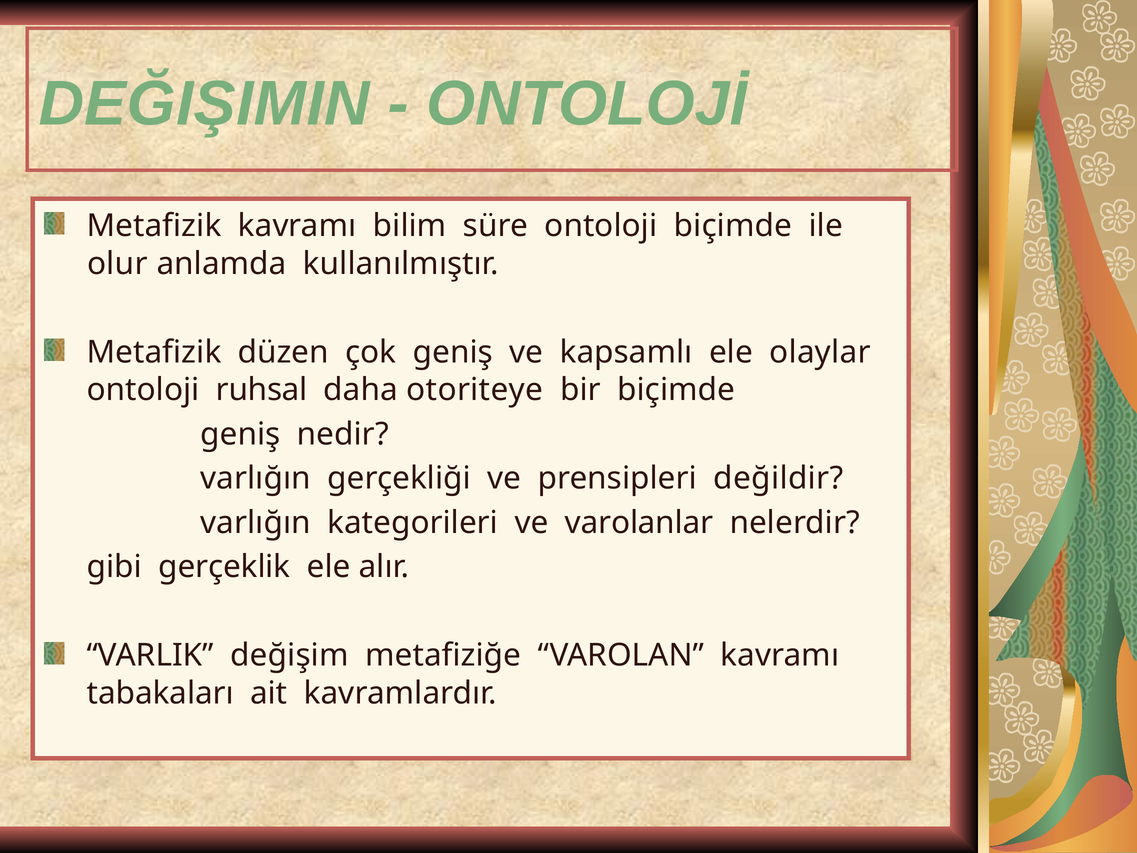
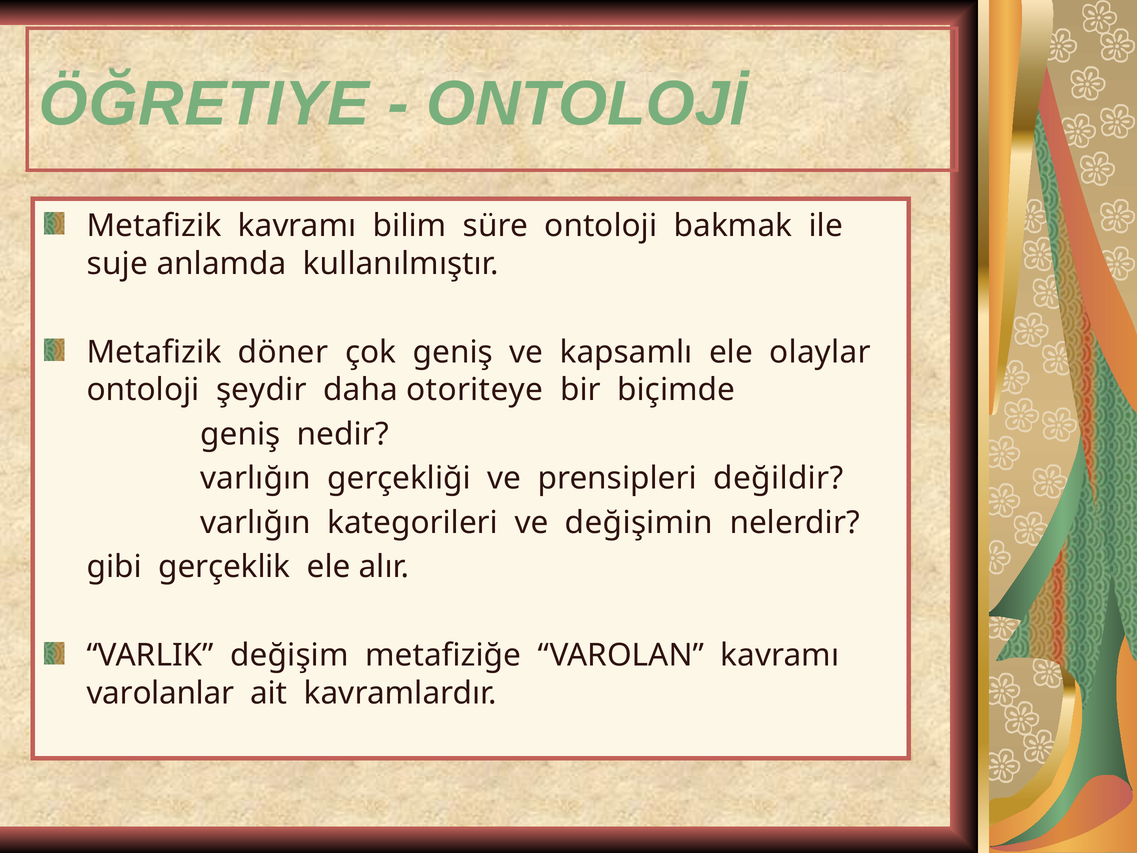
DEĞIŞIMIN: DEĞIŞIMIN -> ÖĞRETIYE
ontoloji biçimde: biçimde -> bakmak
olur: olur -> suje
düzen: düzen -> döner
ruhsal: ruhsal -> şeydir
varolanlar: varolanlar -> değişimin
tabakaları: tabakaları -> varolanlar
